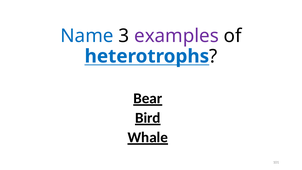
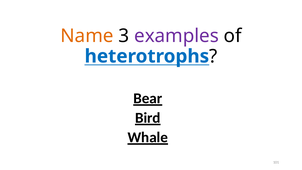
Name colour: blue -> orange
